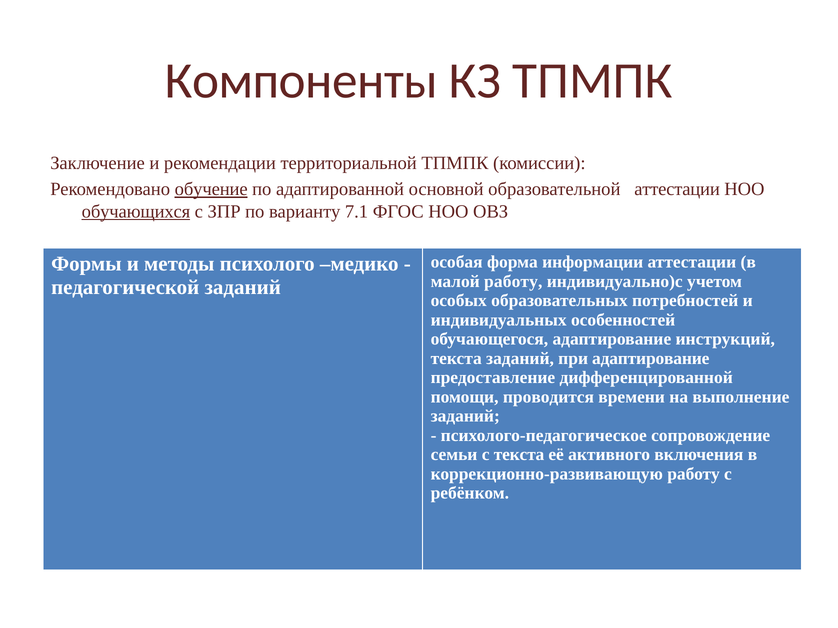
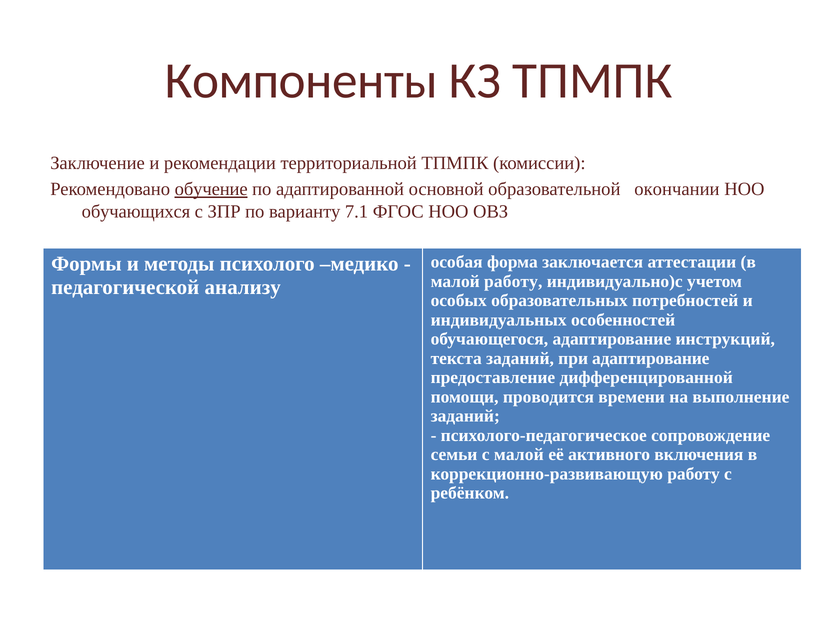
образовательной аттестации: аттестации -> окончании
обучающихся underline: present -> none
информации: информации -> заключается
педагогической заданий: заданий -> анализу
с текста: текста -> малой
